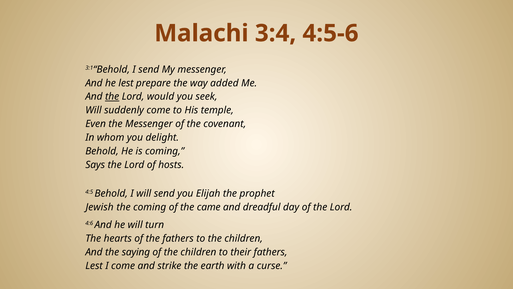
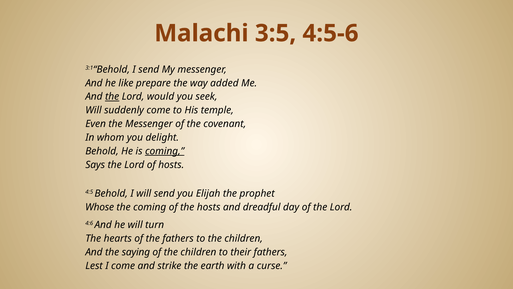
3:4: 3:4 -> 3:5
he lest: lest -> like
coming at (165, 151) underline: none -> present
Jewish: Jewish -> Whose
the came: came -> hosts
